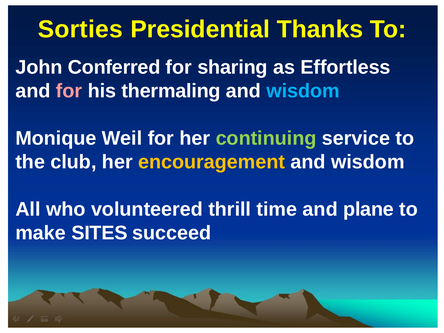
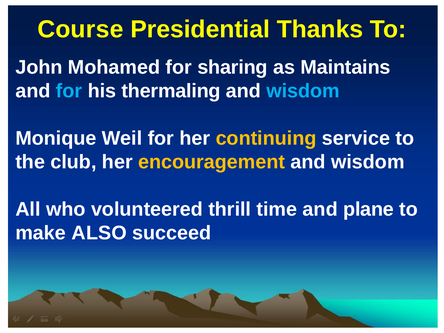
Sorties: Sorties -> Course
Conferred: Conferred -> Mohamed
Effortless: Effortless -> Maintains
for at (69, 91) colour: pink -> light blue
continuing colour: light green -> yellow
SITES: SITES -> ALSO
